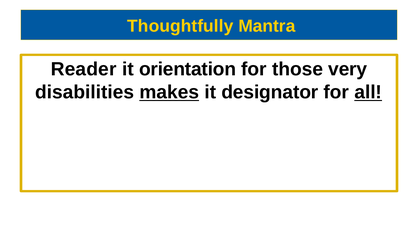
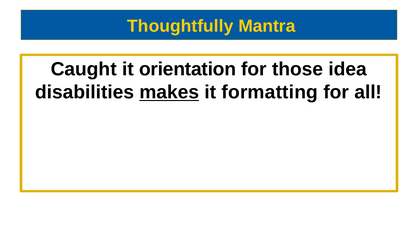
Reader: Reader -> Caught
very: very -> idea
designator: designator -> formatting
all underline: present -> none
